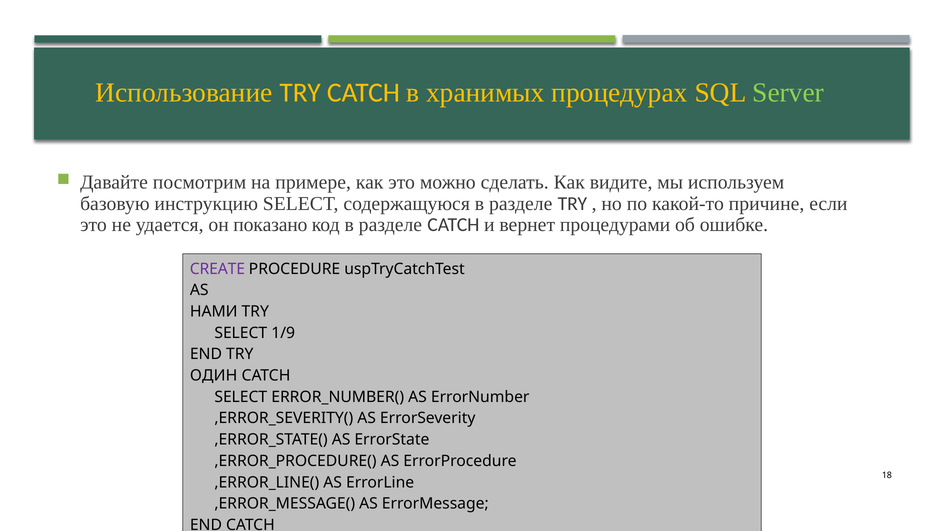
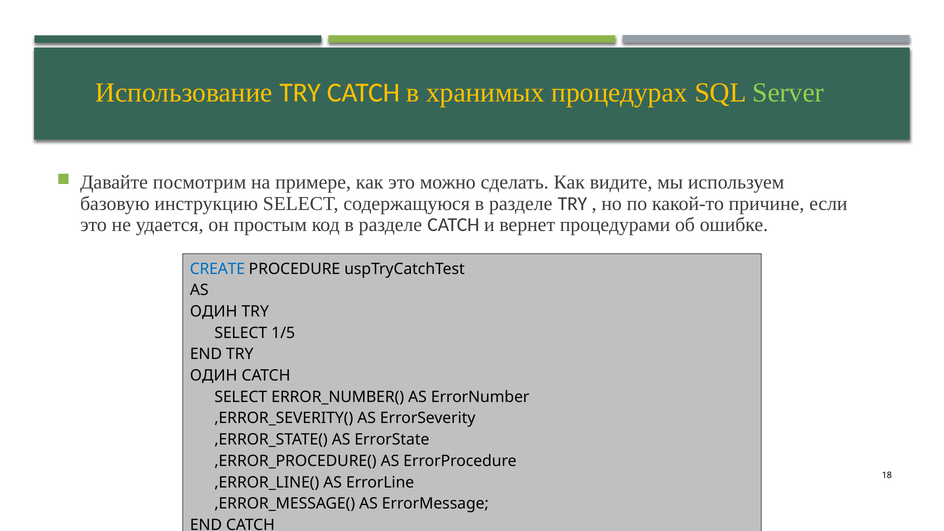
показано: показано -> простым
CREATE colour: purple -> blue
НАМИ at (214, 312): НАМИ -> ОДИН
1/9: 1/9 -> 1/5
